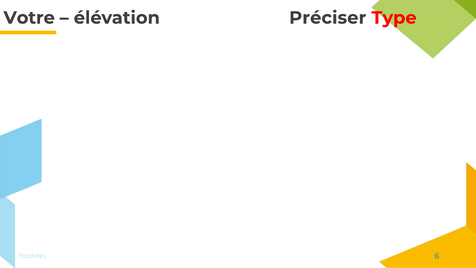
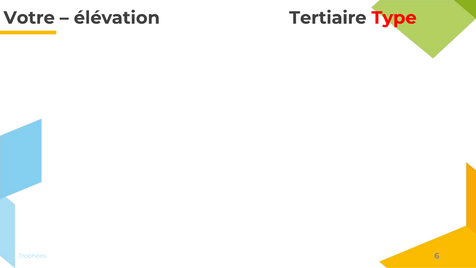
Préciser: Préciser -> Tertiaire
